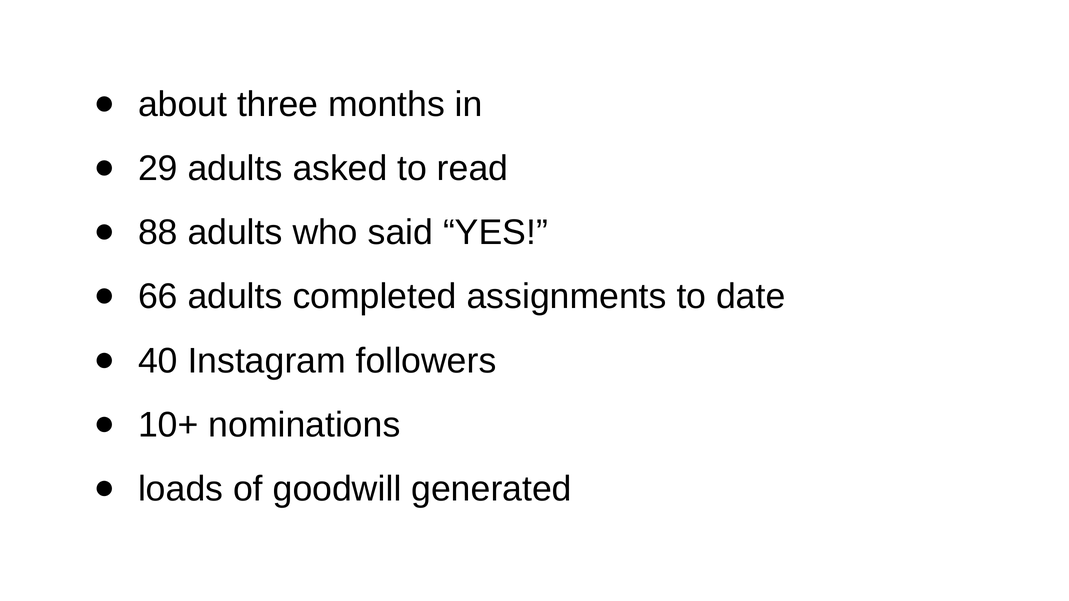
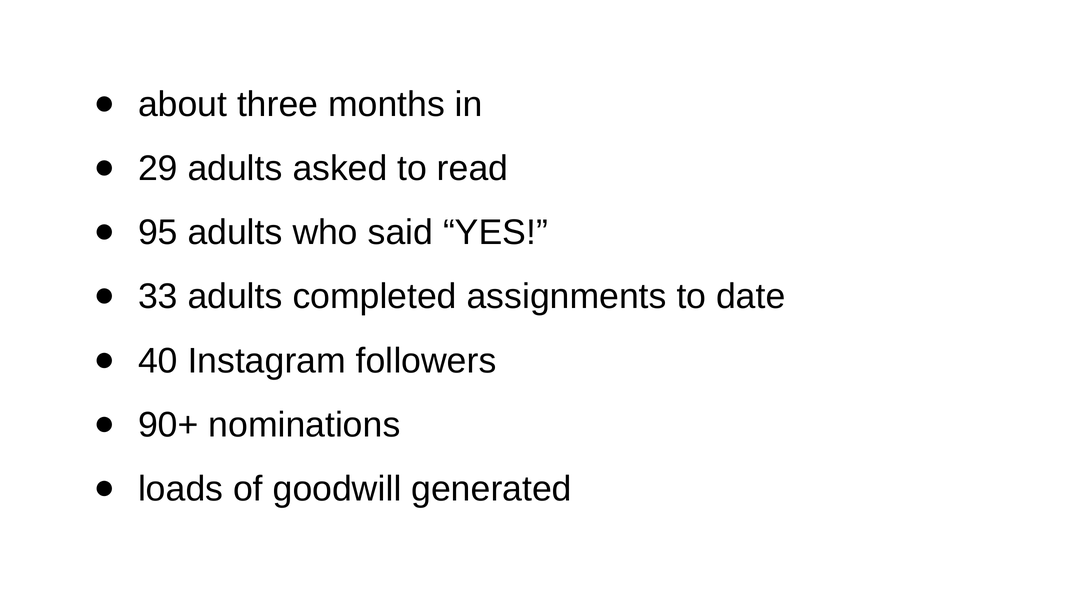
88: 88 -> 95
66: 66 -> 33
10+: 10+ -> 90+
